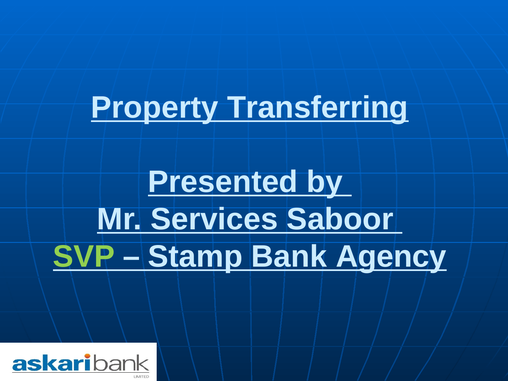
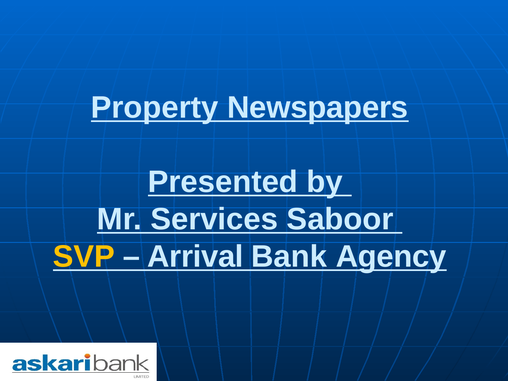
Transferring: Transferring -> Newspapers
SVP colour: light green -> yellow
Stamp: Stamp -> Arrival
